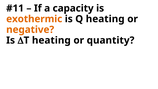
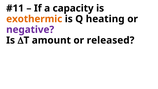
negative colour: orange -> purple
heating at (51, 40): heating -> amount
quantity: quantity -> released
